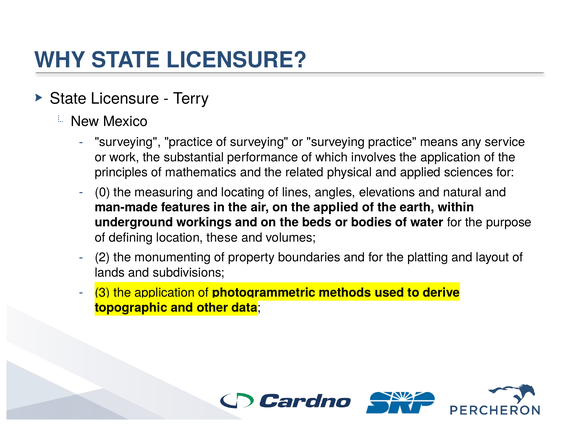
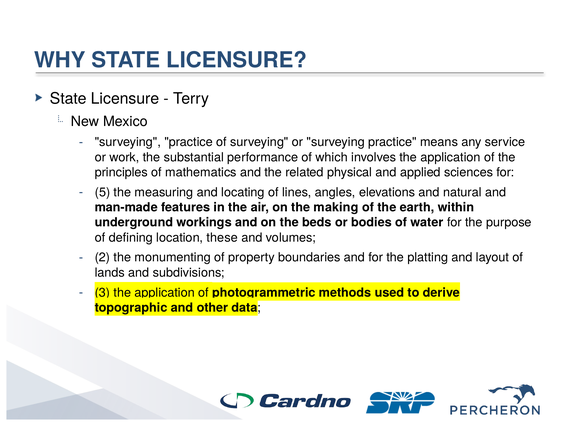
0: 0 -> 5
the applied: applied -> making
